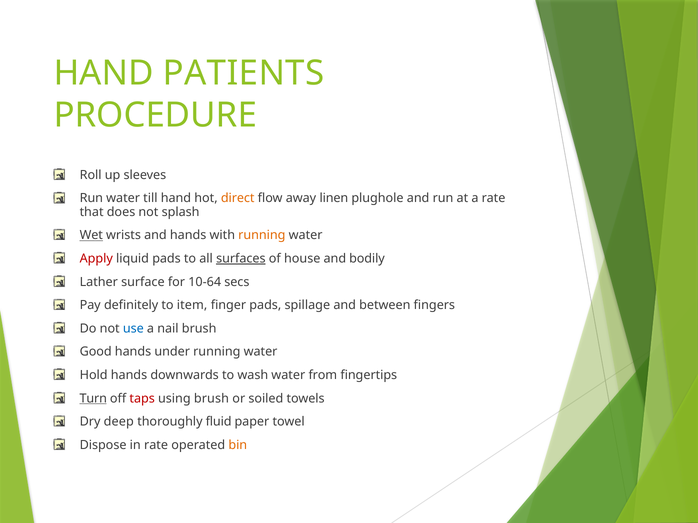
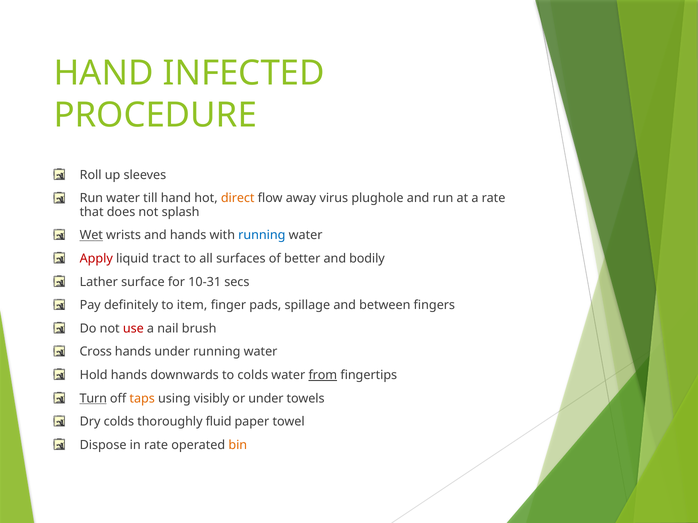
PATIENTS: PATIENTS -> INFECTED
linen: linen -> virus
running at (262, 235) colour: orange -> blue
liquid pads: pads -> tract
surfaces underline: present -> none
house: house -> better
10-64: 10-64 -> 10-31
use colour: blue -> red
Good: Good -> Cross
to wash: wash -> colds
from underline: none -> present
taps colour: red -> orange
using brush: brush -> visibly
or soiled: soiled -> under
Dry deep: deep -> colds
